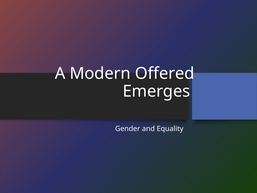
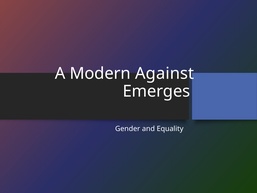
Offered: Offered -> Against
